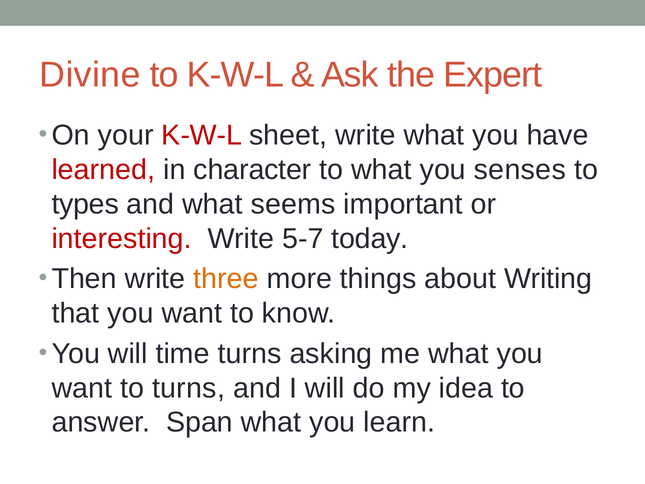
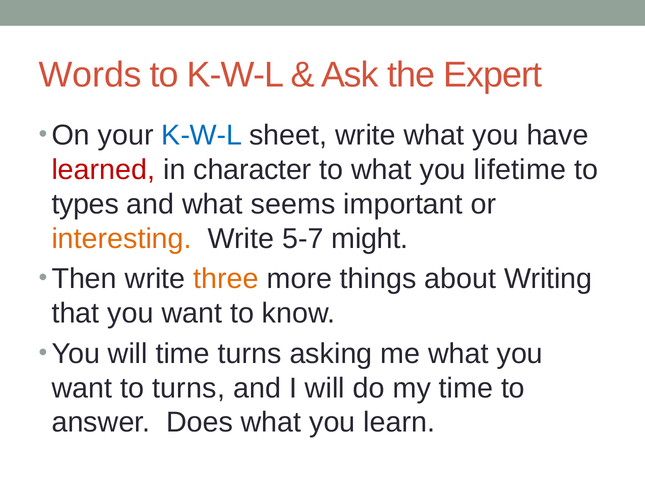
Divine: Divine -> Words
K-W-L at (202, 135) colour: red -> blue
senses: senses -> lifetime
interesting colour: red -> orange
today: today -> might
my idea: idea -> time
Span: Span -> Does
